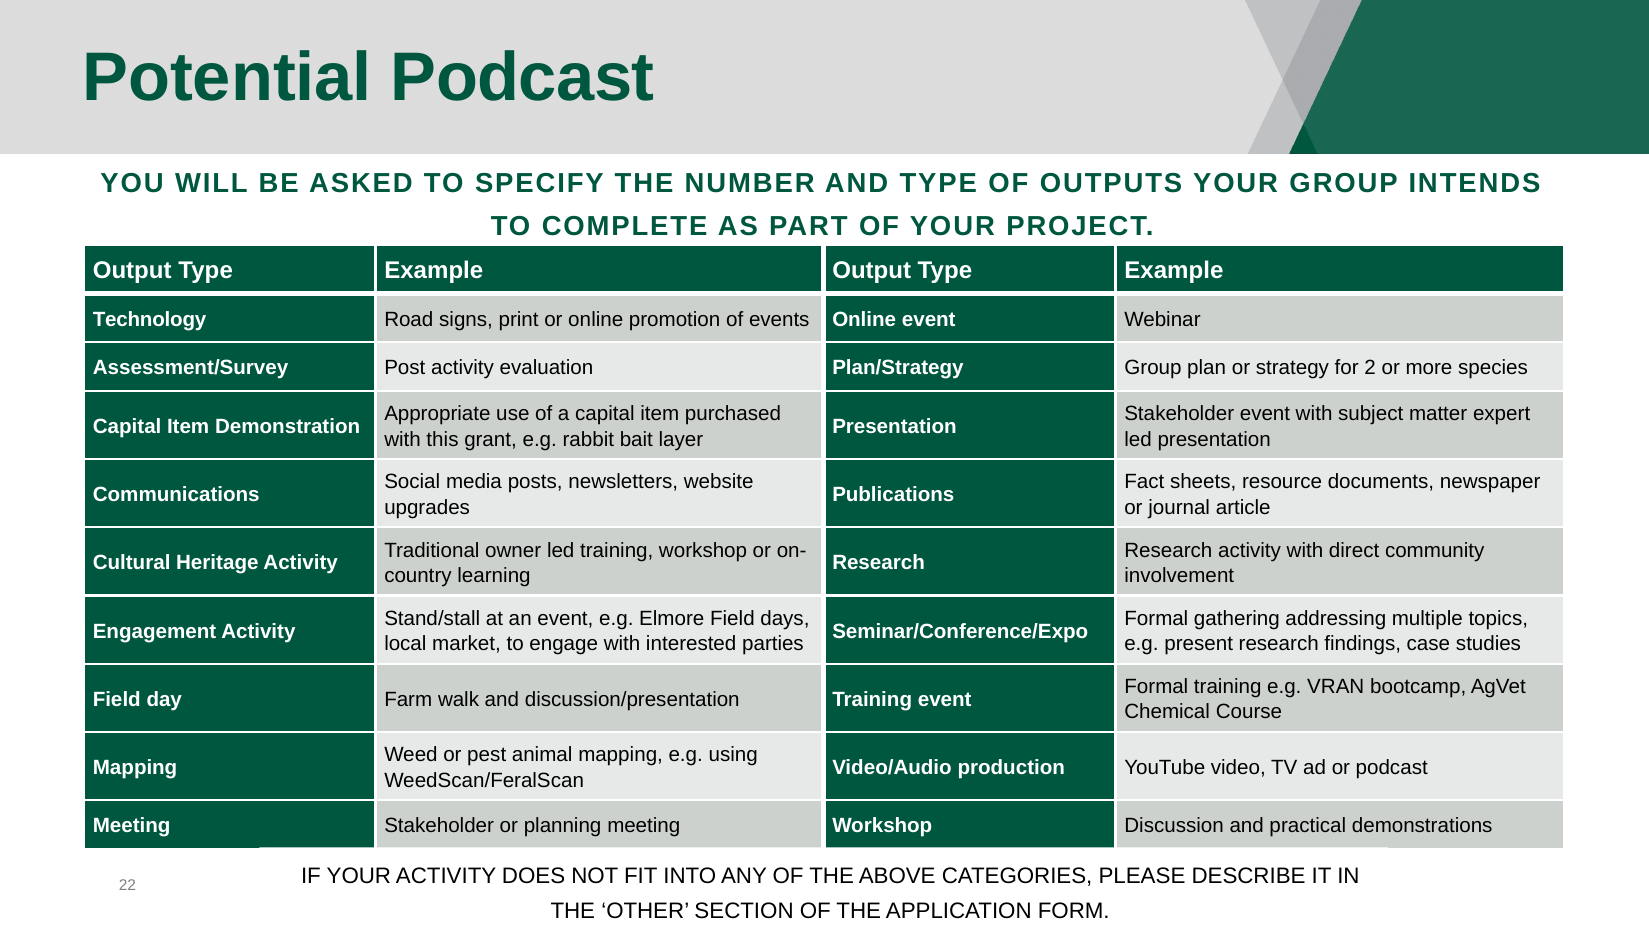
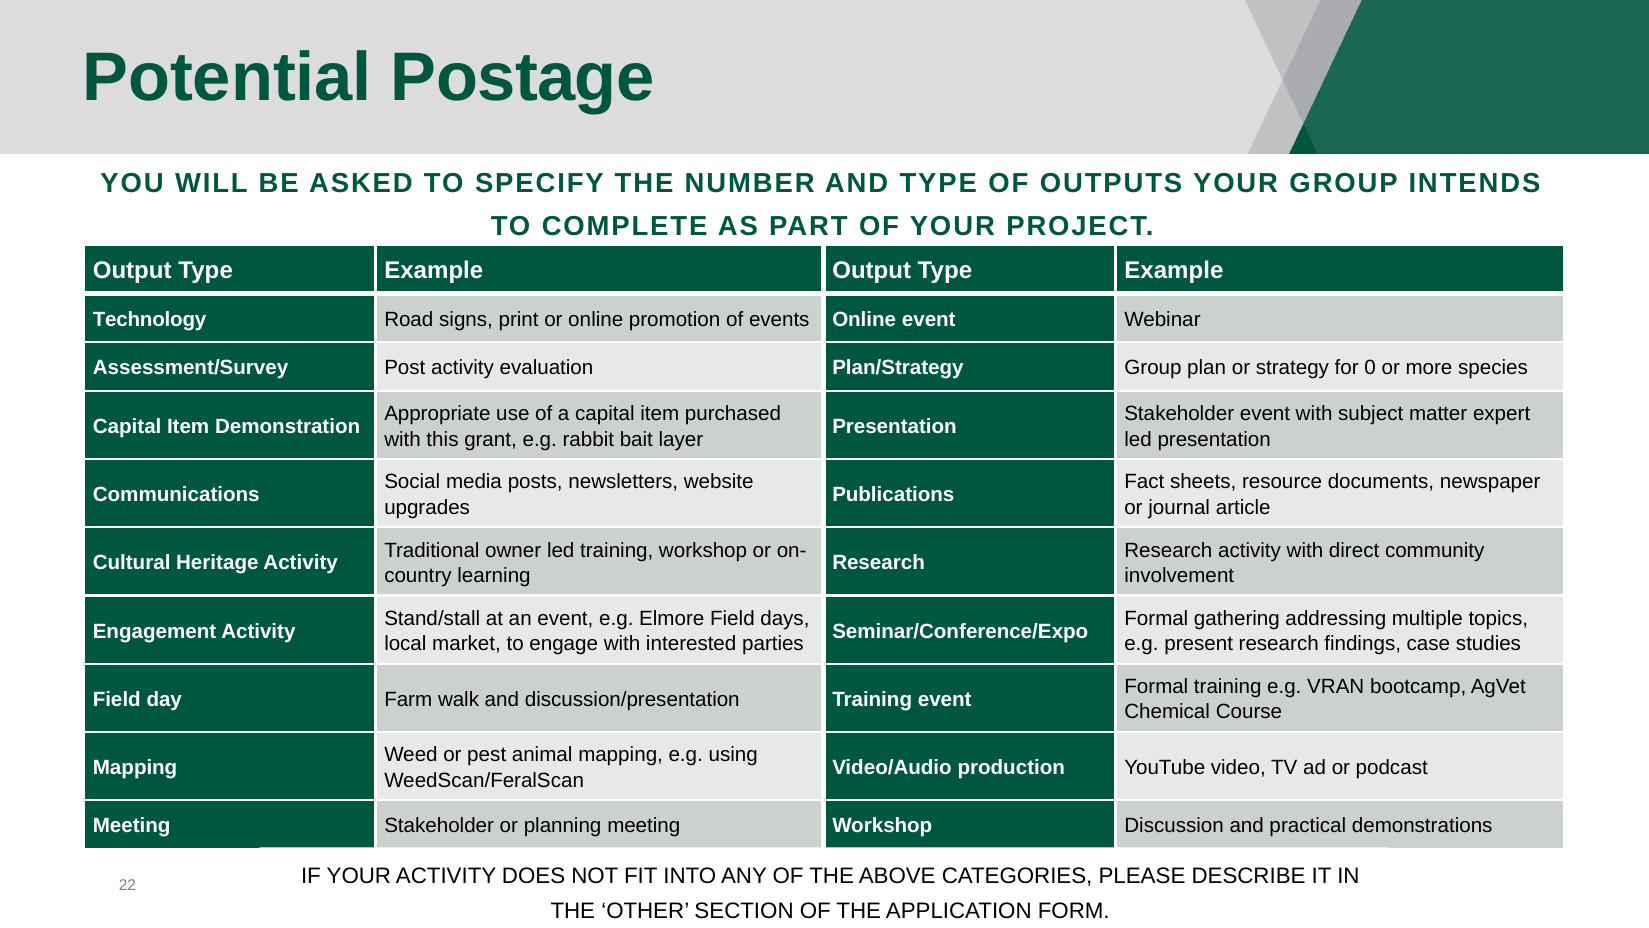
Potential Podcast: Podcast -> Postage
2: 2 -> 0
